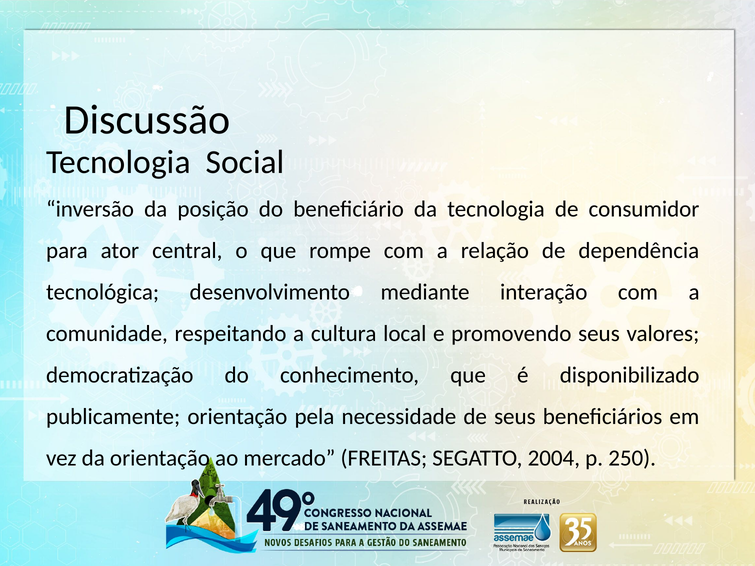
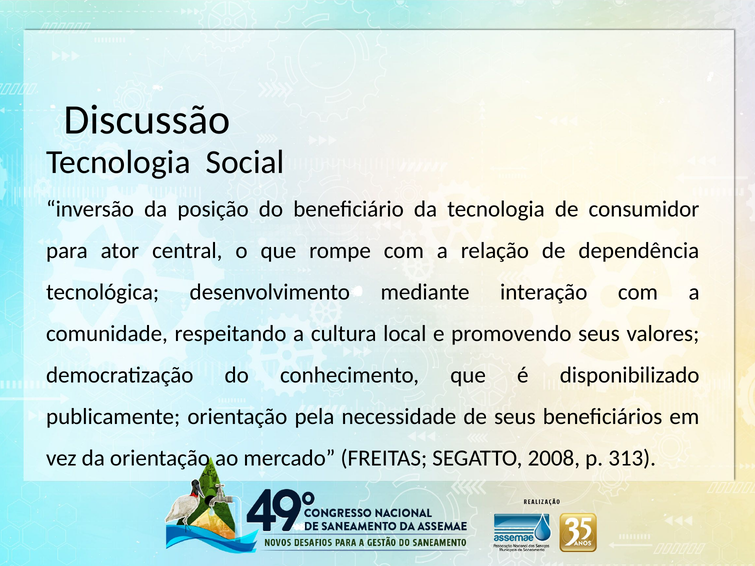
2004: 2004 -> 2008
250: 250 -> 313
